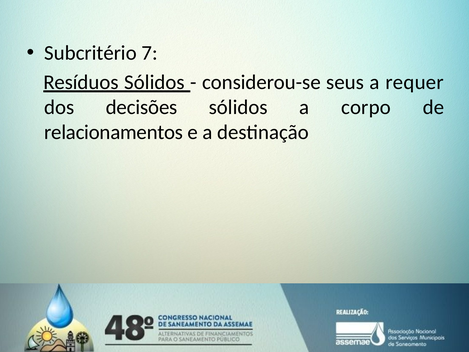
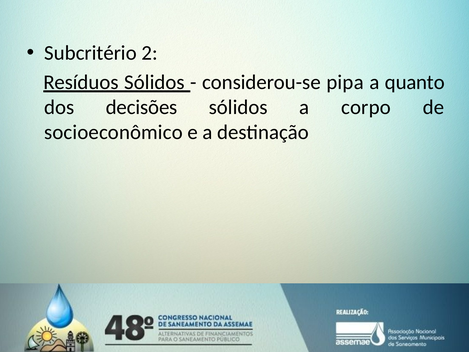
7: 7 -> 2
seus: seus -> pipa
requer: requer -> quanto
relacionamentos: relacionamentos -> socioeconômico
